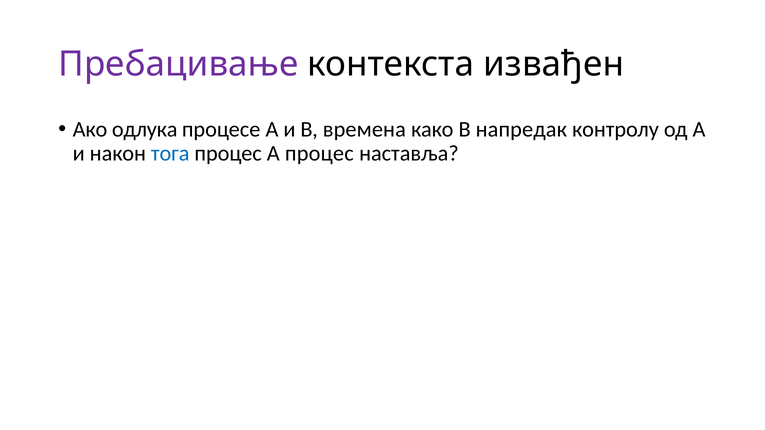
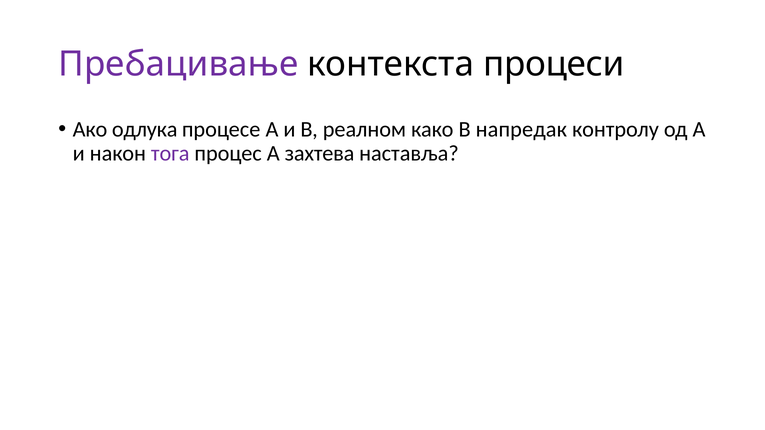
извађен: извађен -> процеси
времена: времена -> реалном
тога colour: blue -> purple
А процес: процес -> захтева
